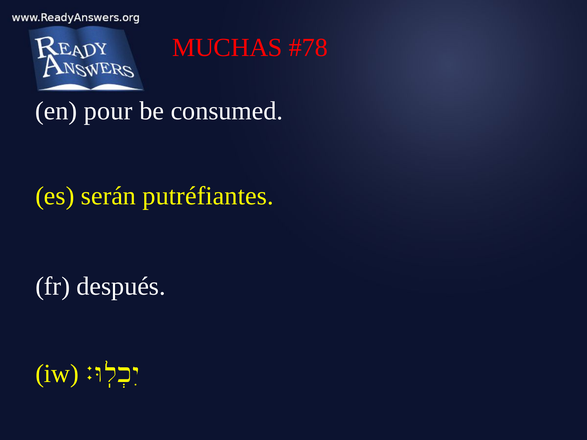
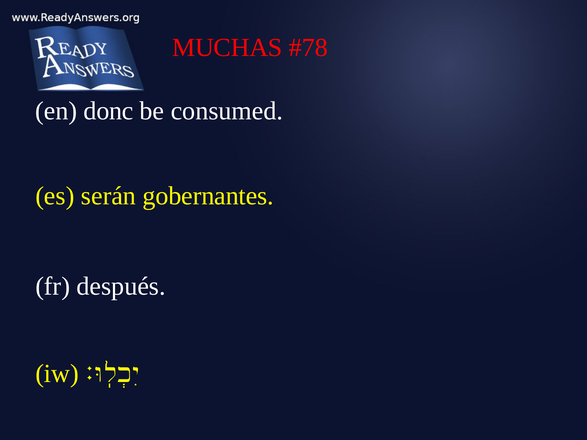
pour: pour -> donc
putréfiantes: putréfiantes -> gobernantes
